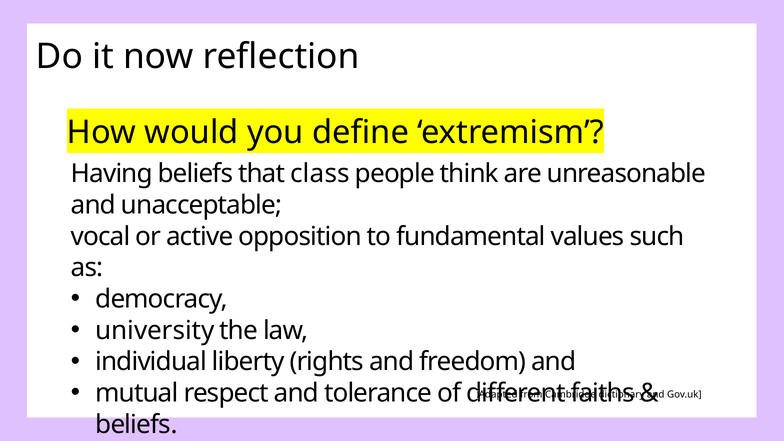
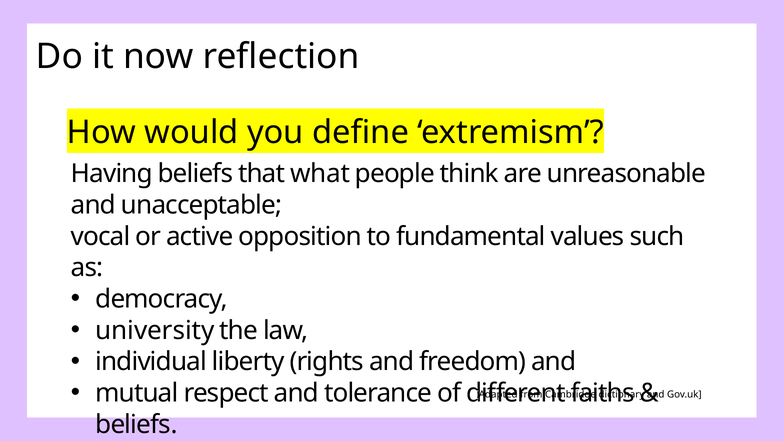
class: class -> what
